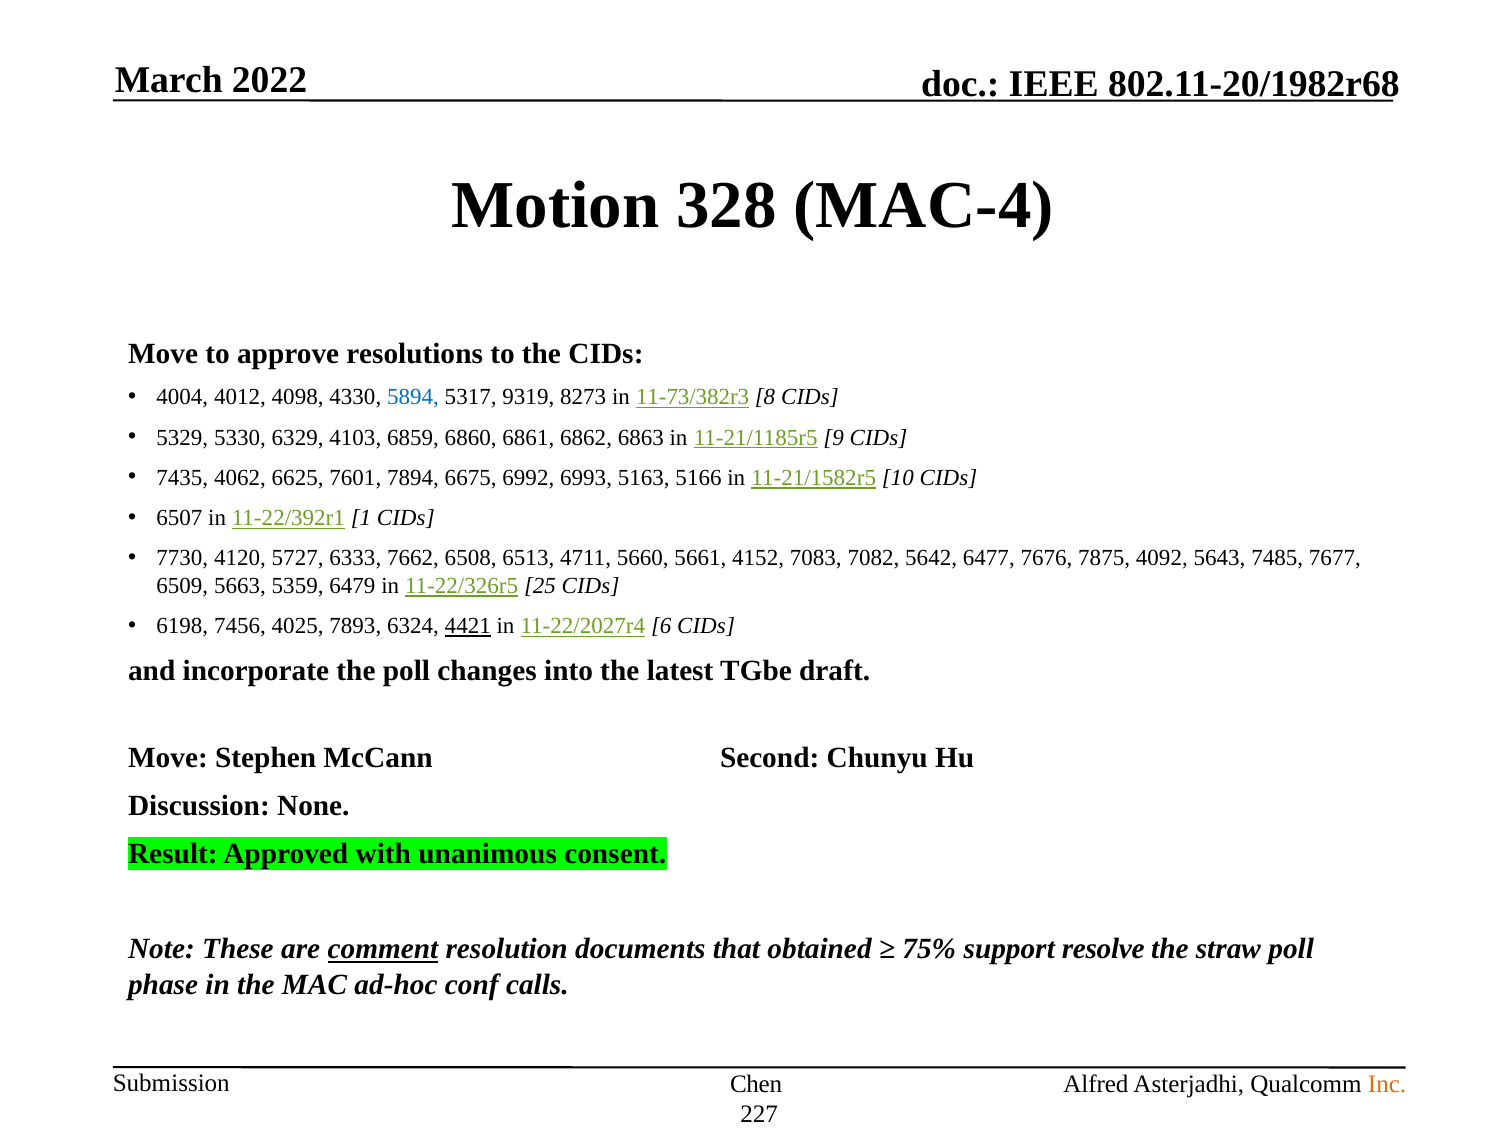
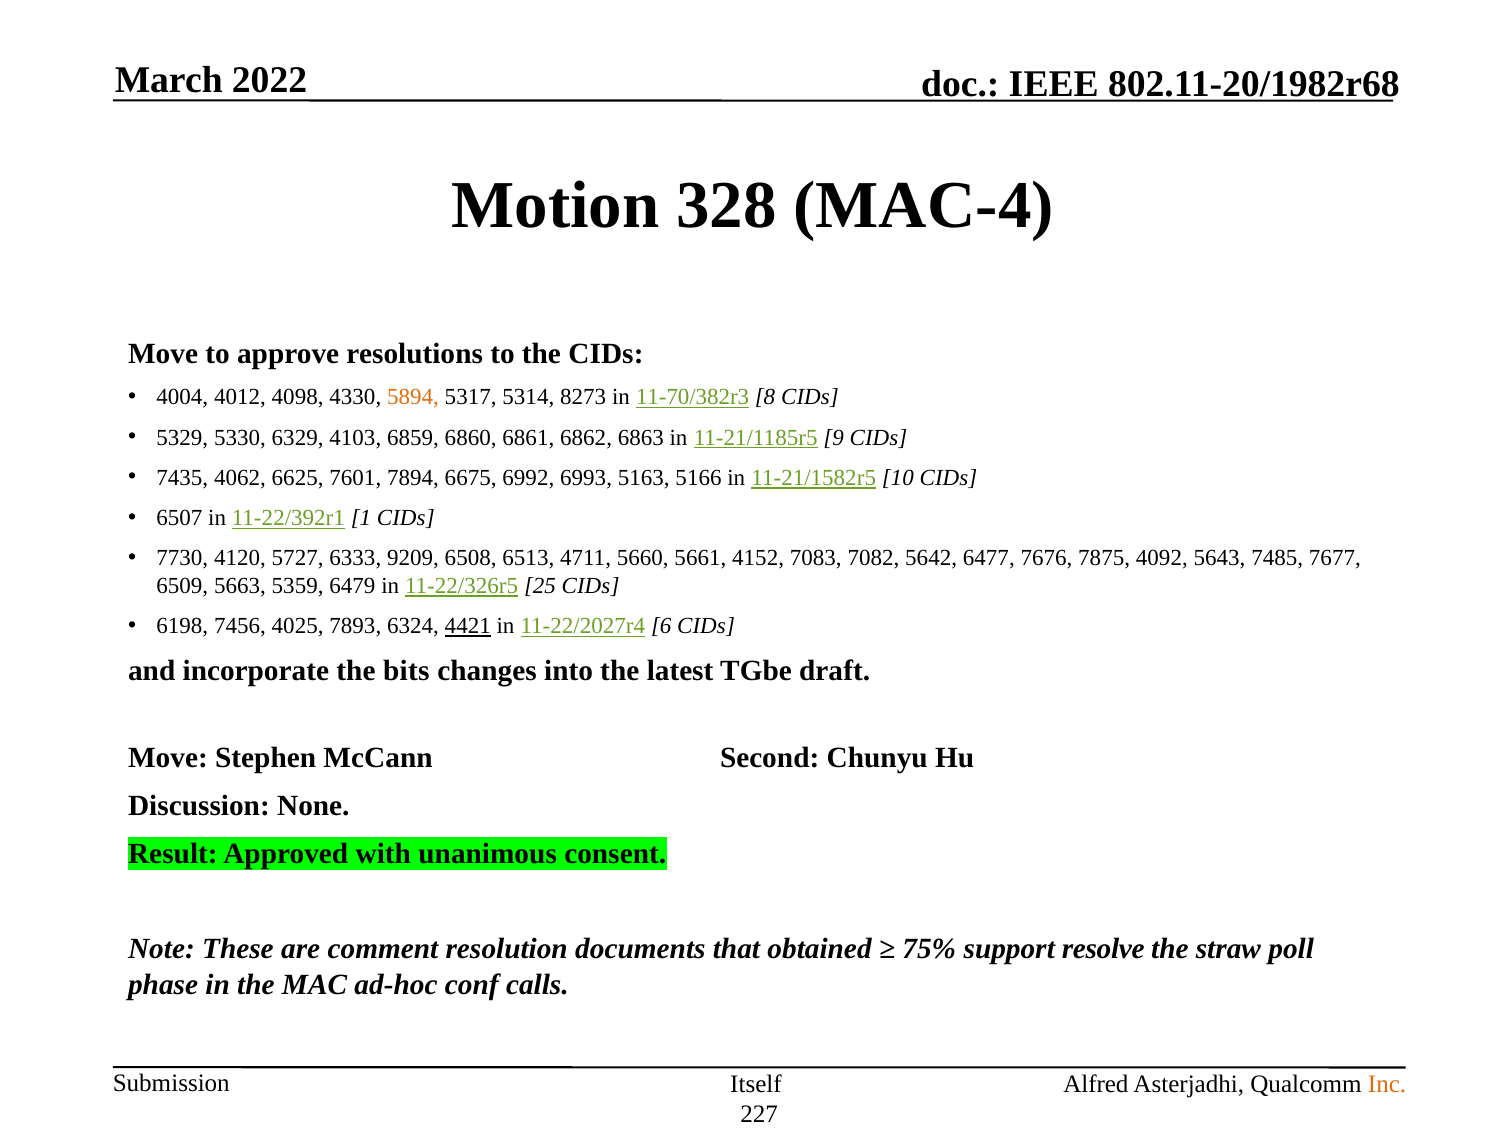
5894 colour: blue -> orange
9319: 9319 -> 5314
11-73/382r3: 11-73/382r3 -> 11-70/382r3
7662: 7662 -> 9209
the poll: poll -> bits
comment underline: present -> none
Chen: Chen -> Itself
